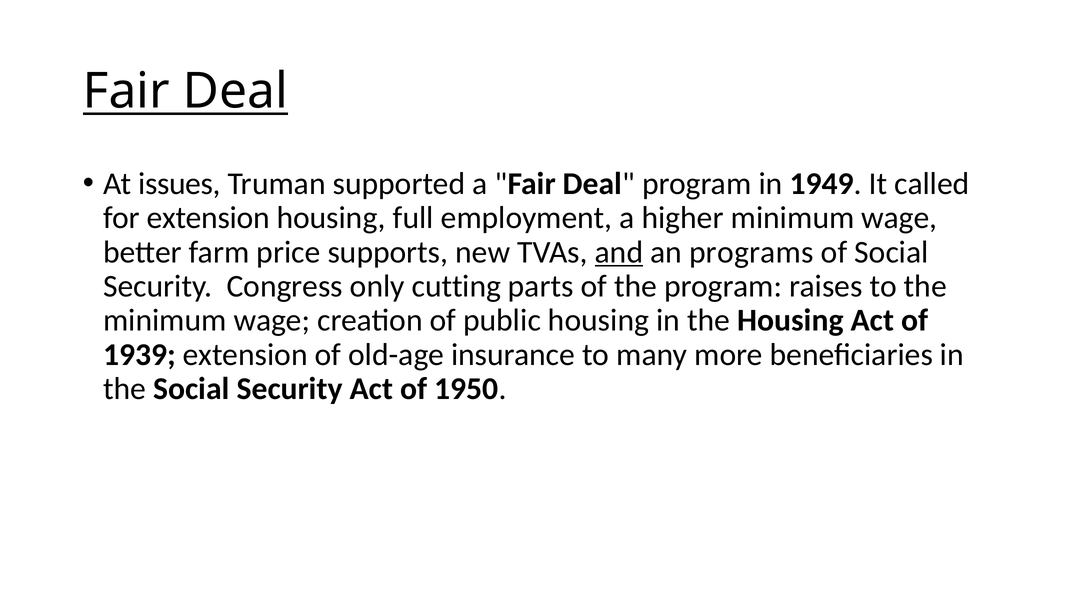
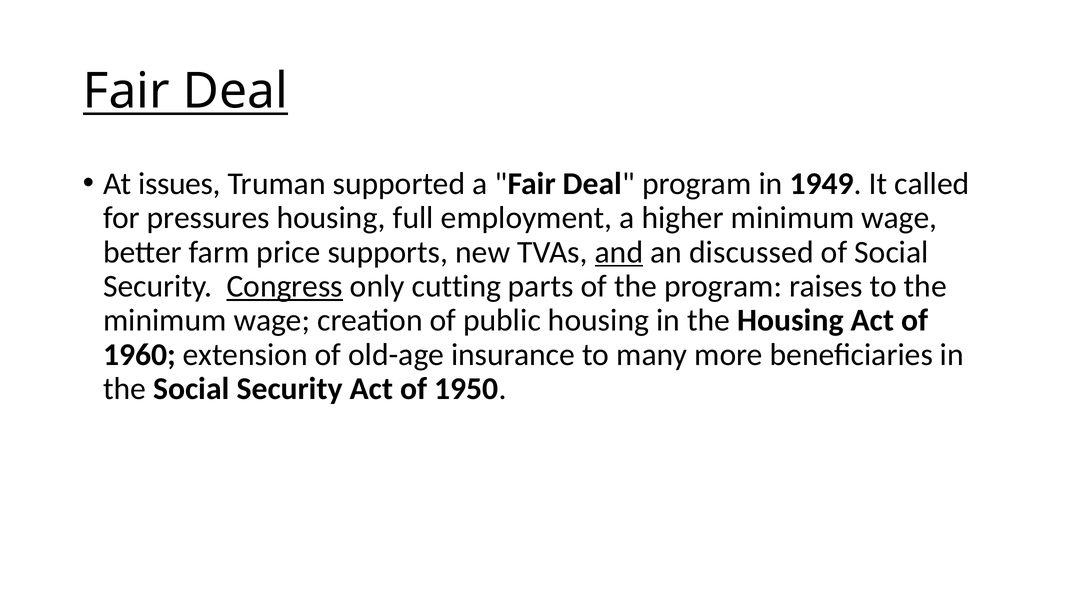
for extension: extension -> pressures
programs: programs -> discussed
Congress underline: none -> present
1939: 1939 -> 1960
